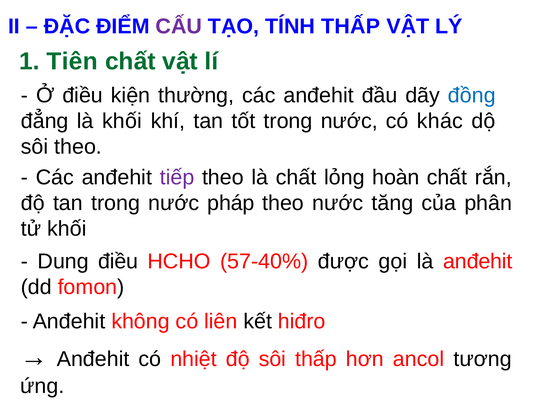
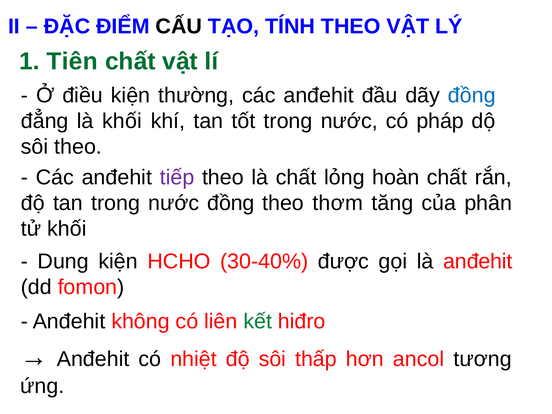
CẤU colour: purple -> black
TÍNH THẤP: THẤP -> THEO
khác: khác -> pháp
nước pháp: pháp -> đồng
theo nước: nước -> thơm
Dung điều: điều -> kiện
57-40%: 57-40% -> 30-40%
kết colour: black -> green
